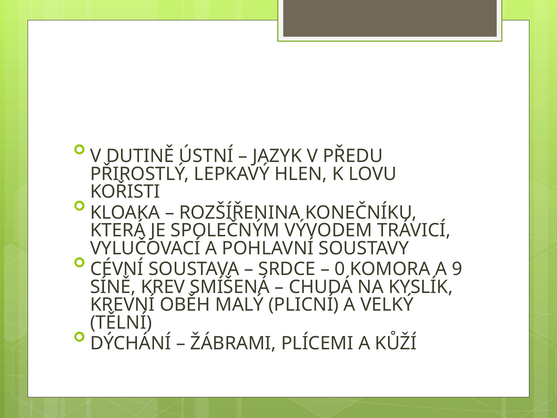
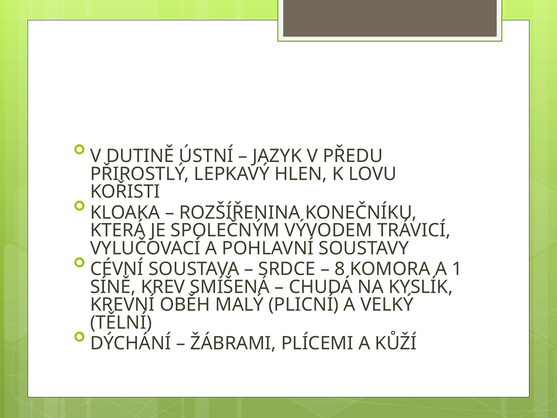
0: 0 -> 8
9: 9 -> 1
